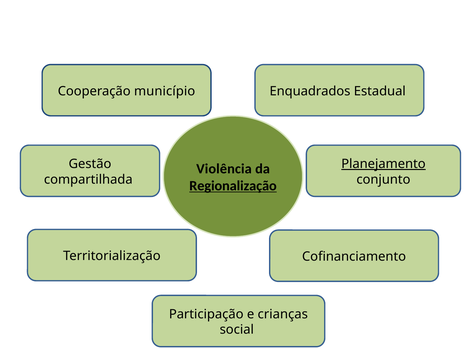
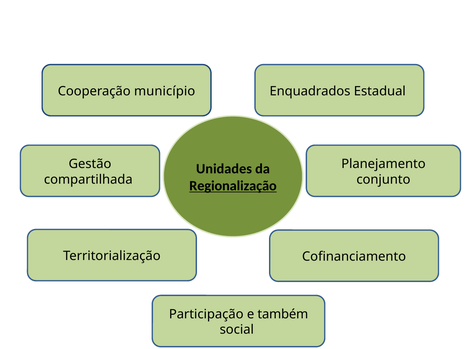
Planejamento underline: present -> none
Violência: Violência -> Unidades
crianças: crianças -> também
